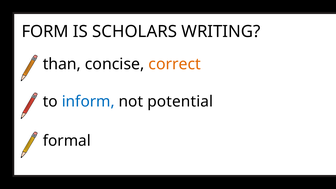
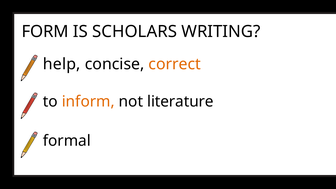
than: than -> help
inform colour: blue -> orange
potential: potential -> literature
